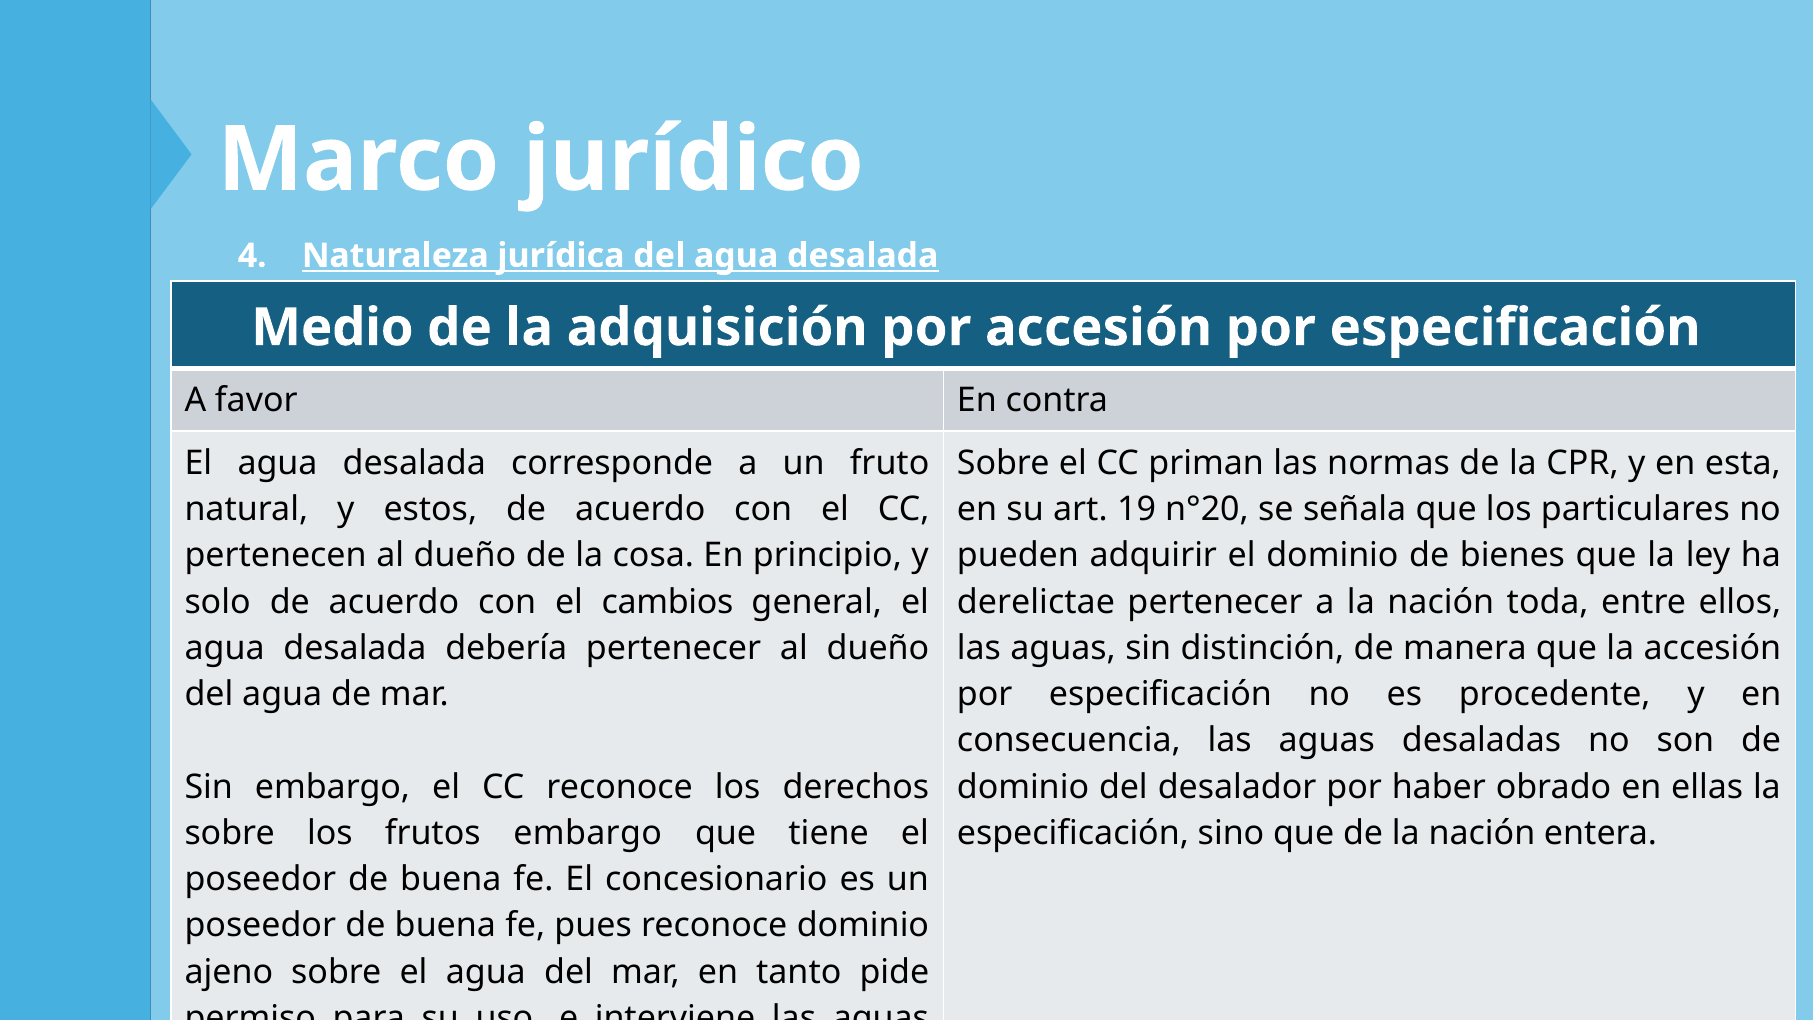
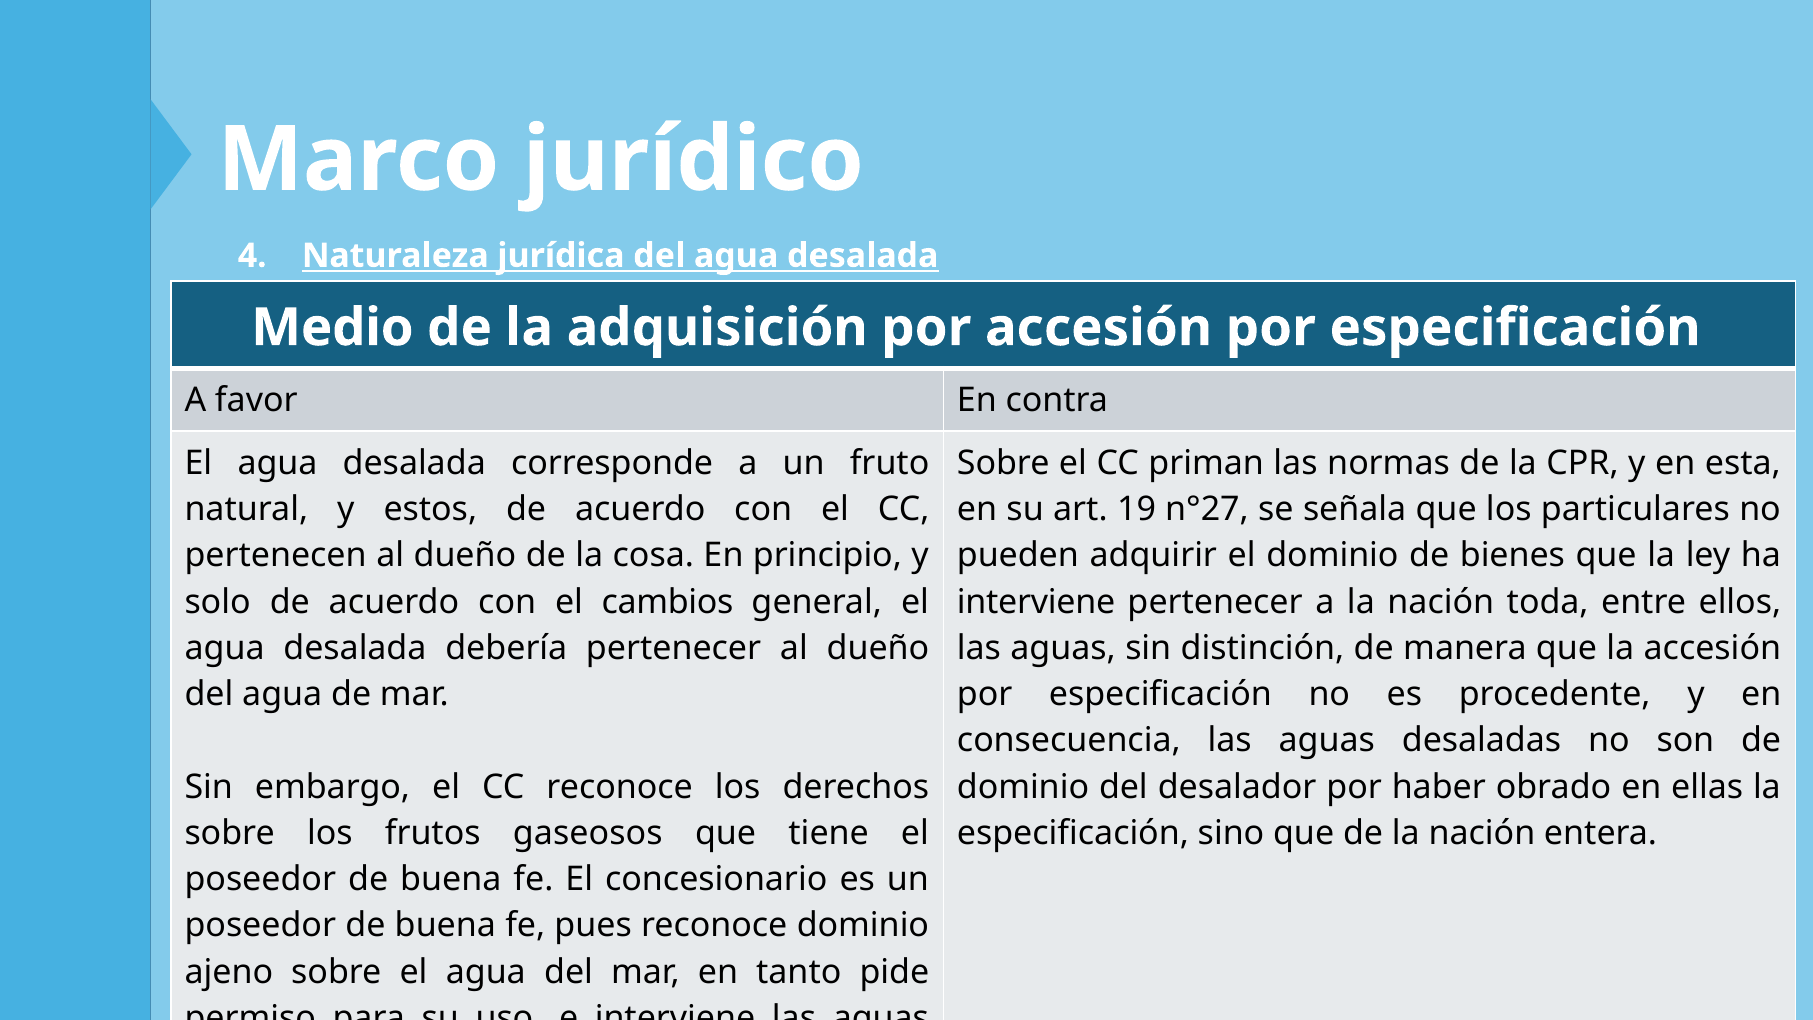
n°20: n°20 -> n°27
derelictae at (1036, 602): derelictae -> interviene
frutos embargo: embargo -> gaseosos
